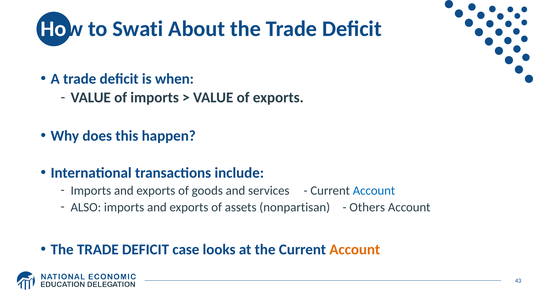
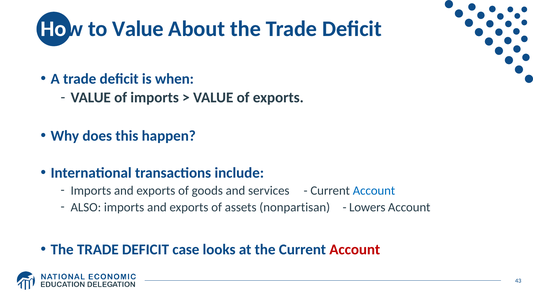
to Swati: Swati -> Value
Others: Others -> Lowers
Account at (355, 249) colour: orange -> red
